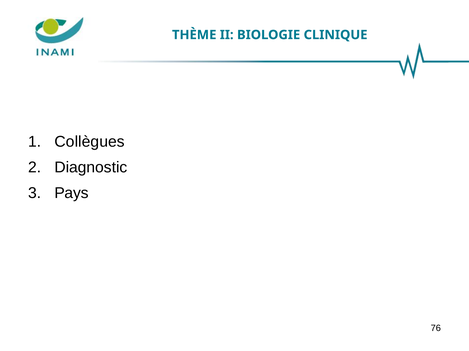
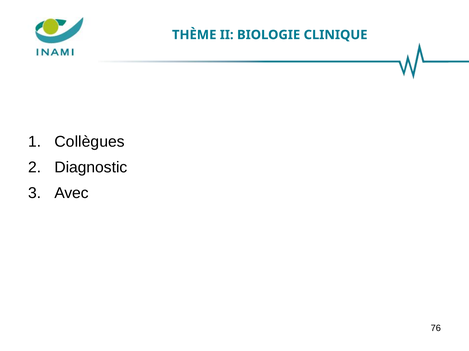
Pays: Pays -> Avec
